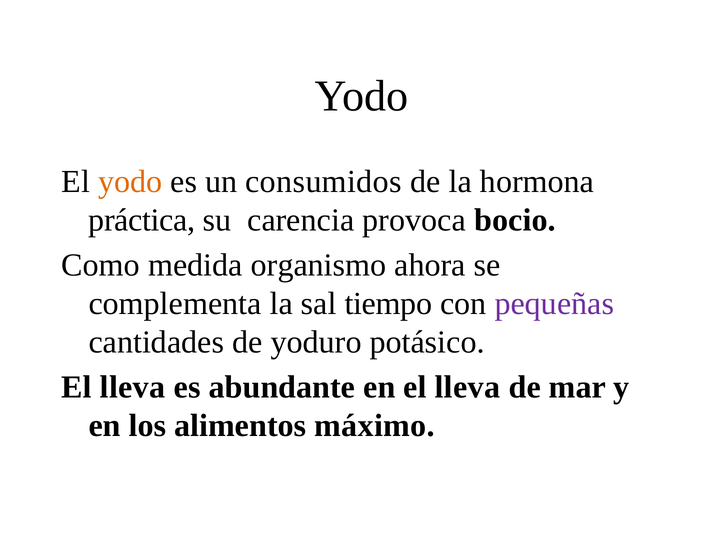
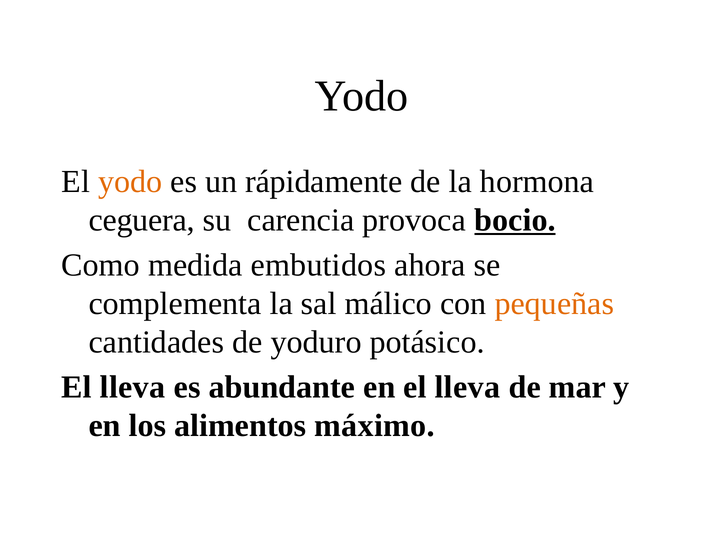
consumidos: consumidos -> rápidamente
práctica: práctica -> ceguera
bocio underline: none -> present
organismo: organismo -> embutidos
tiempo: tiempo -> málico
pequeñas colour: purple -> orange
